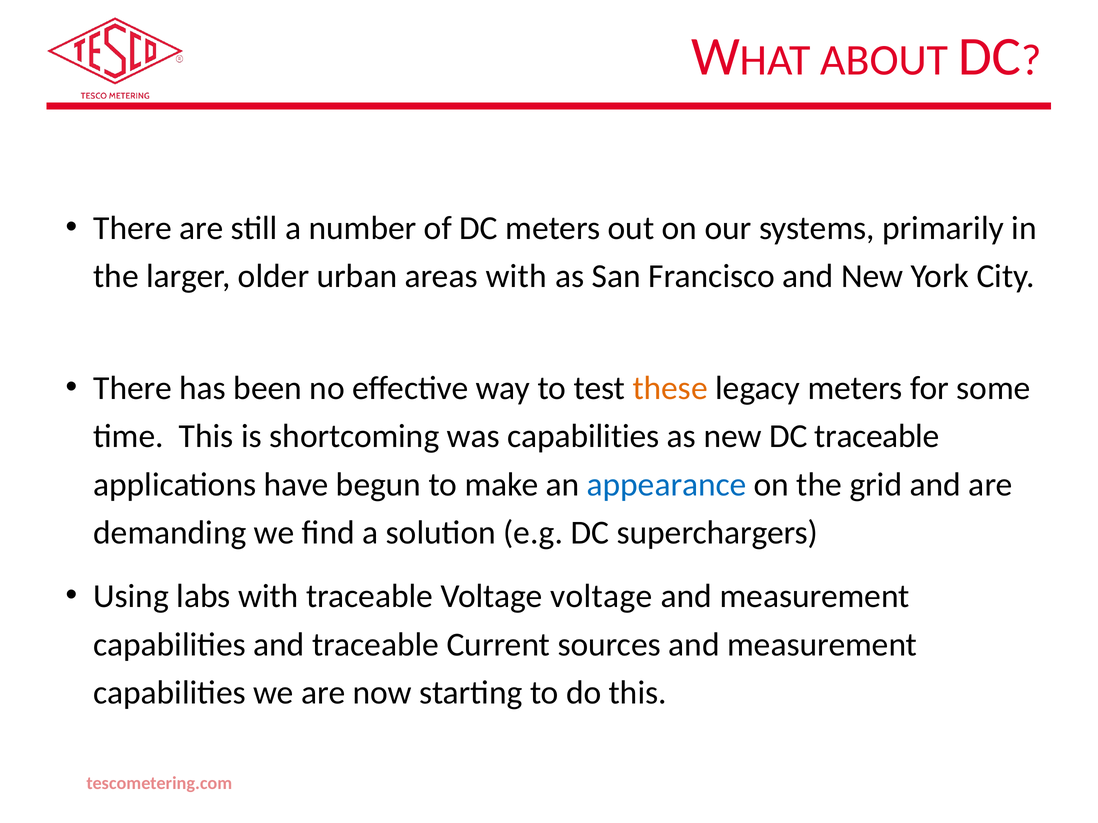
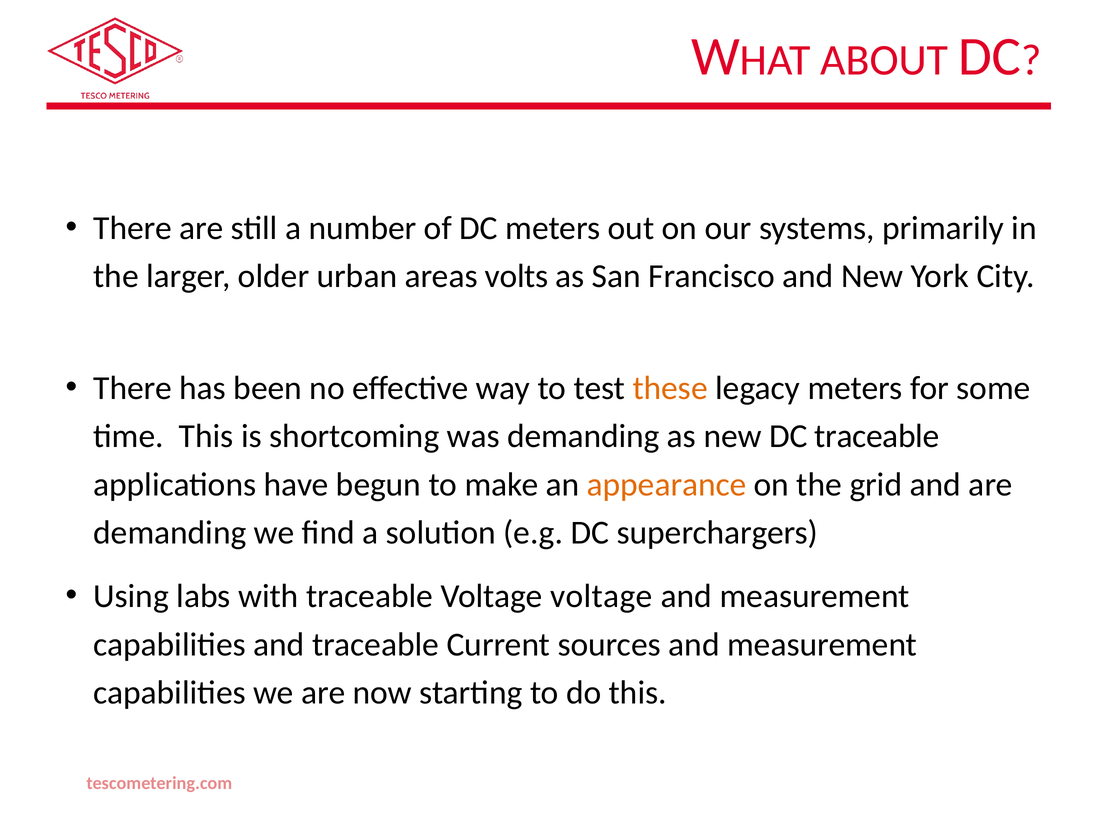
areas with: with -> volts
was capabilities: capabilities -> demanding
appearance colour: blue -> orange
